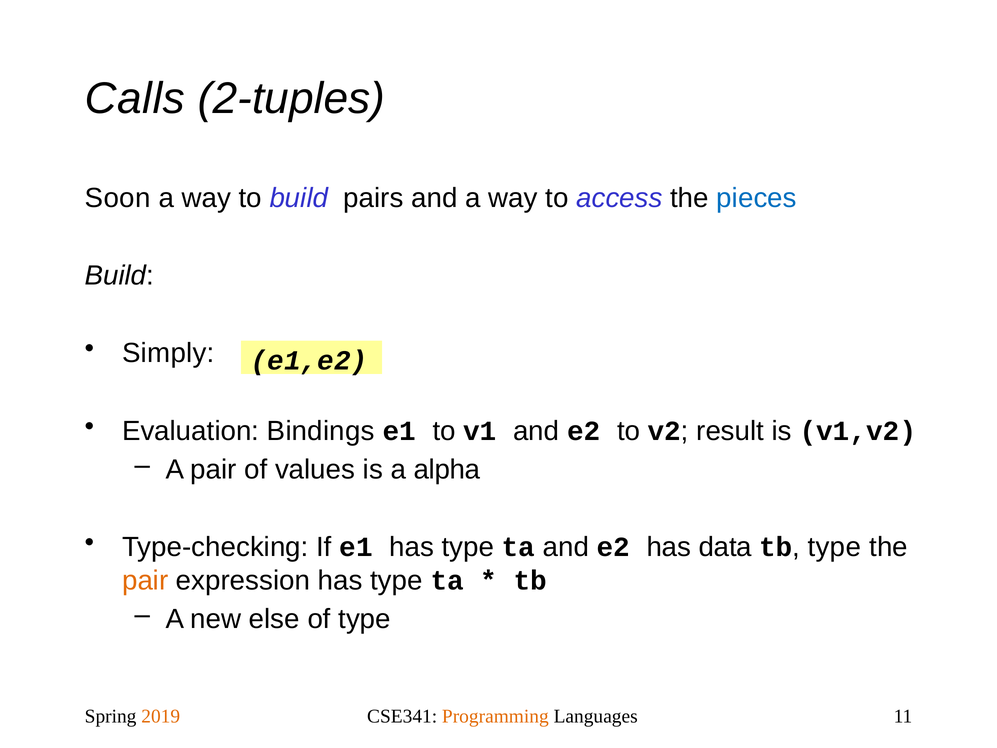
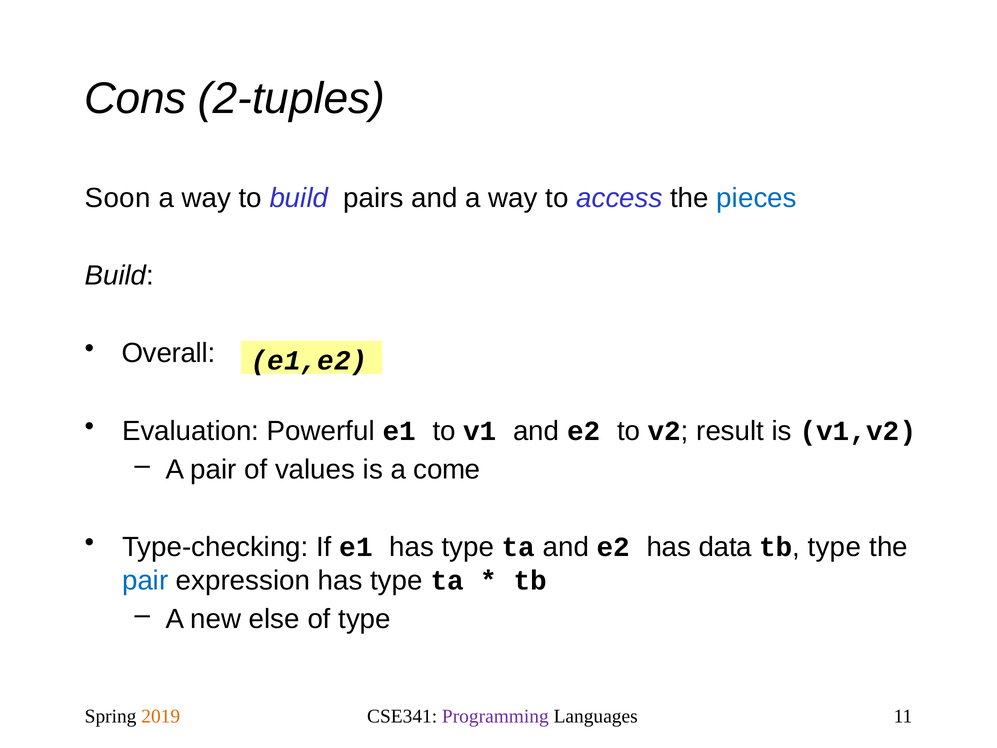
Calls: Calls -> Cons
Simply: Simply -> Overall
Bindings: Bindings -> Powerful
alpha: alpha -> come
pair at (145, 580) colour: orange -> blue
Programming colour: orange -> purple
